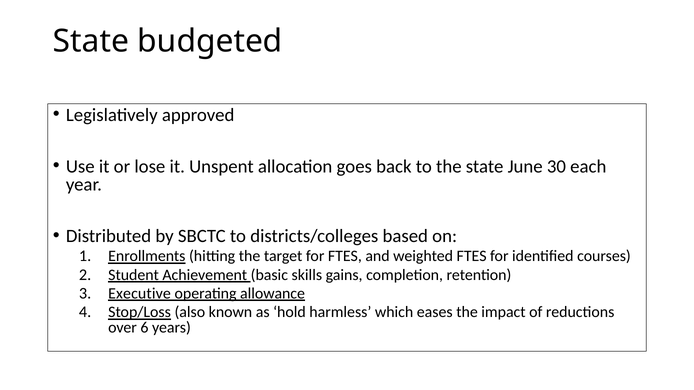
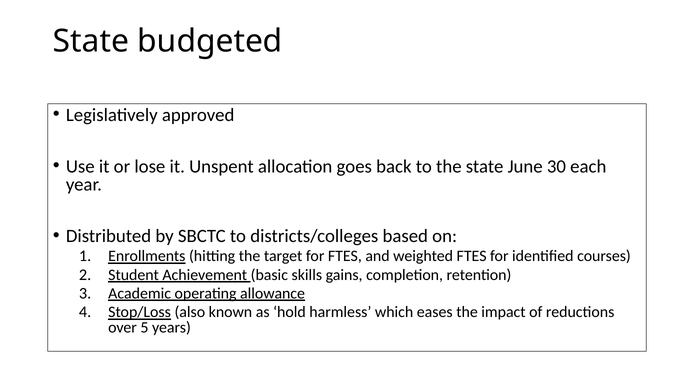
Executive: Executive -> Academic
6: 6 -> 5
